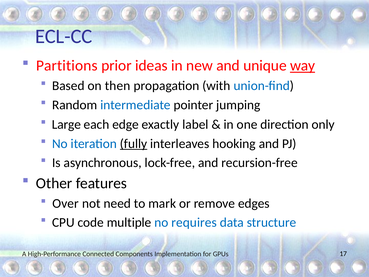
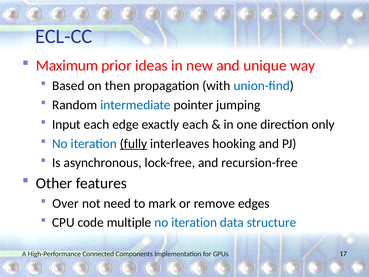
Partitions: Partitions -> Maximum
way underline: present -> none
Large: Large -> Input
exactly label: label -> each
requires at (194, 222): requires -> iteration
